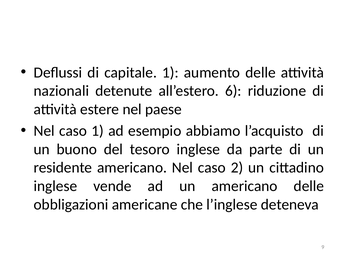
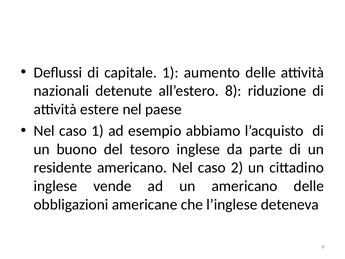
6: 6 -> 8
